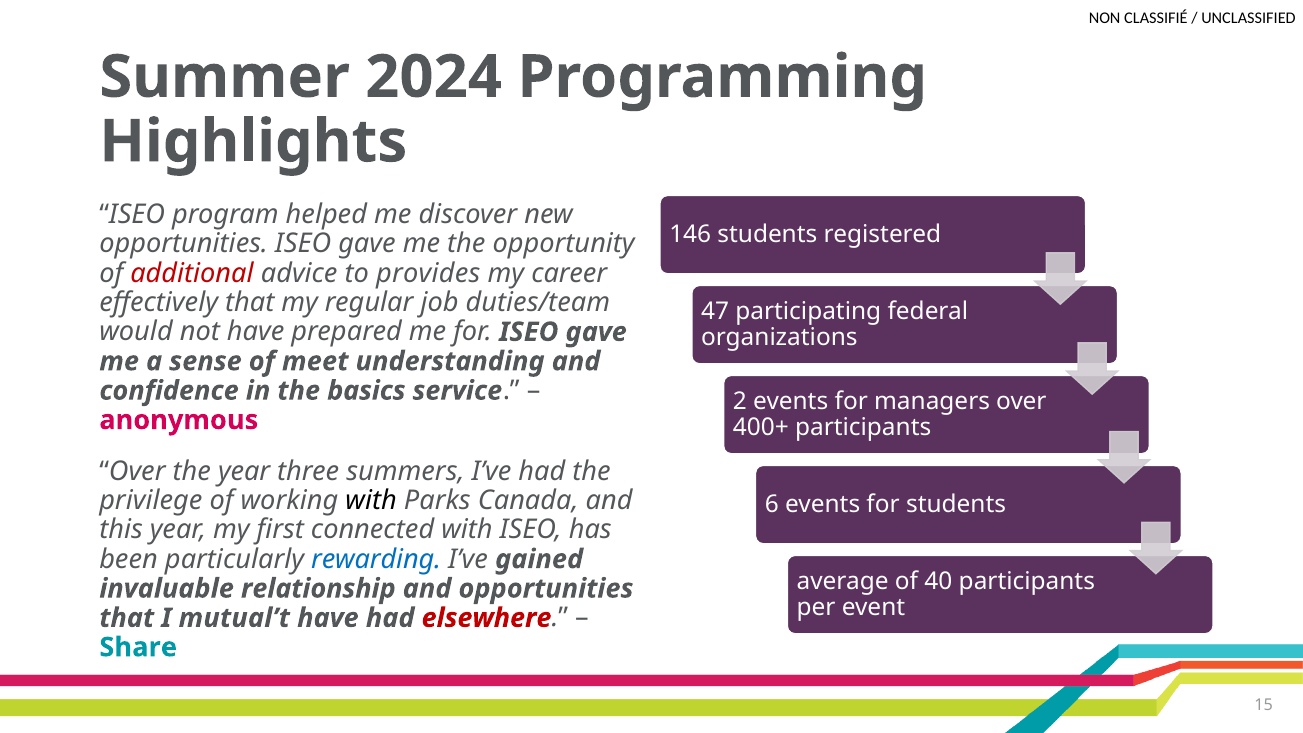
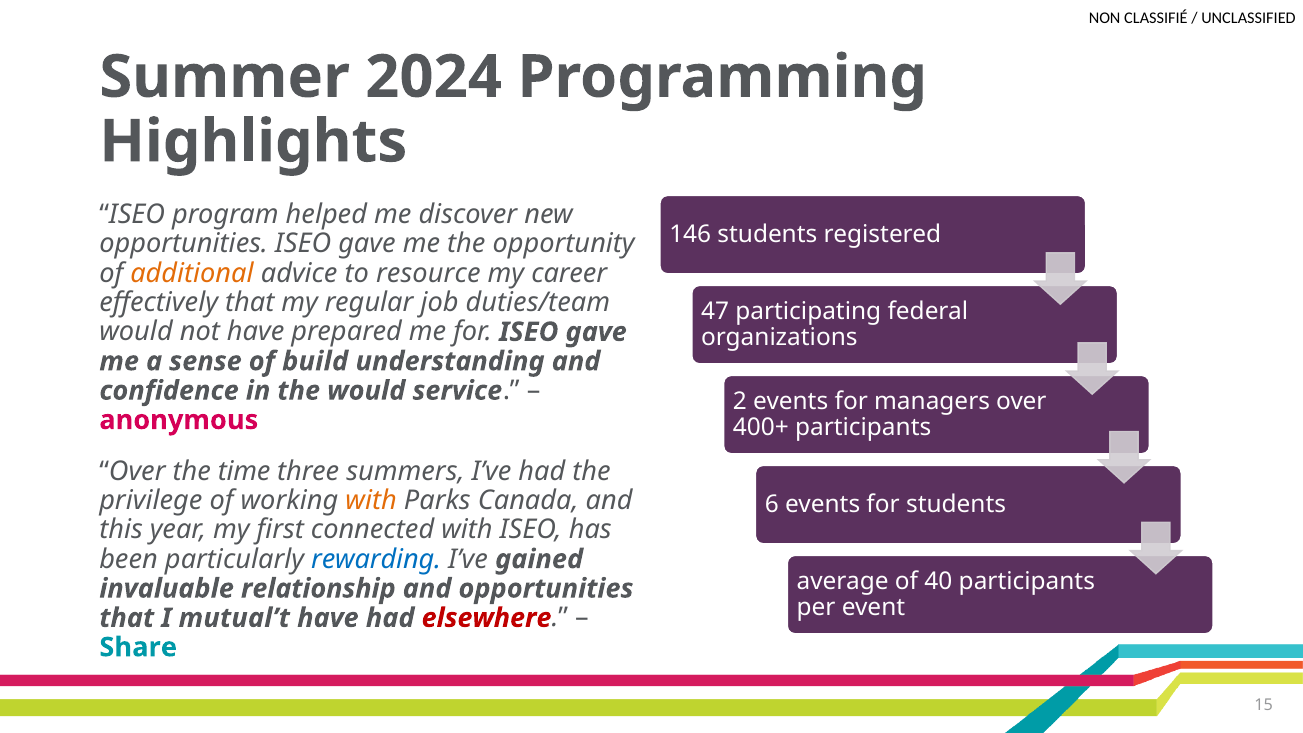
additional colour: red -> orange
provides: provides -> resource
meet: meet -> build
the basics: basics -> would
the year: year -> time
with at (371, 500) colour: black -> orange
